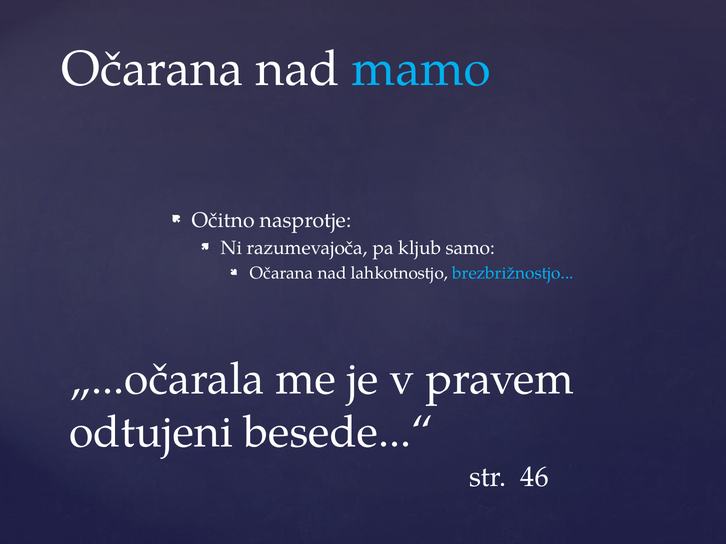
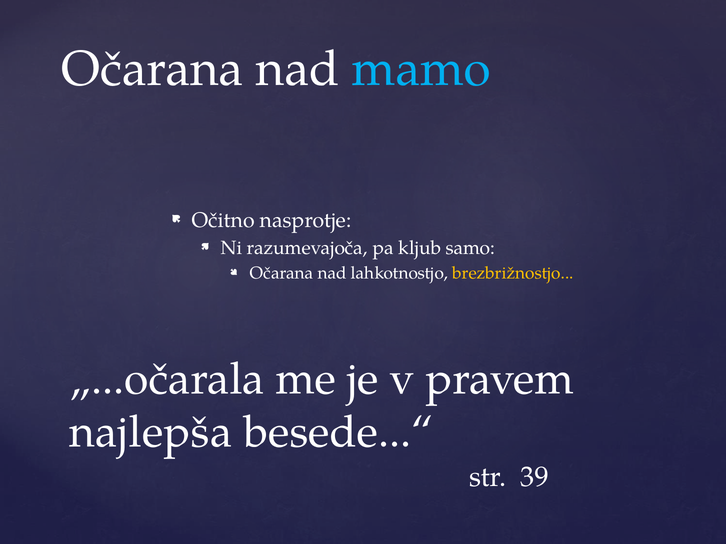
brezbrižnostjo colour: light blue -> yellow
odtujeni: odtujeni -> najlepša
46: 46 -> 39
